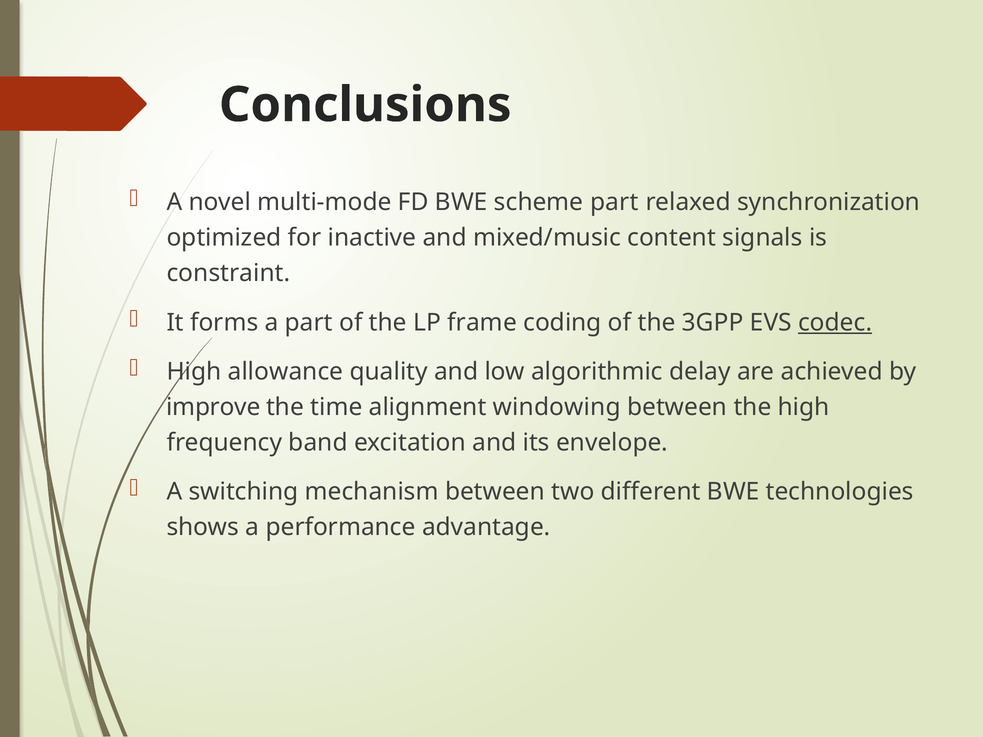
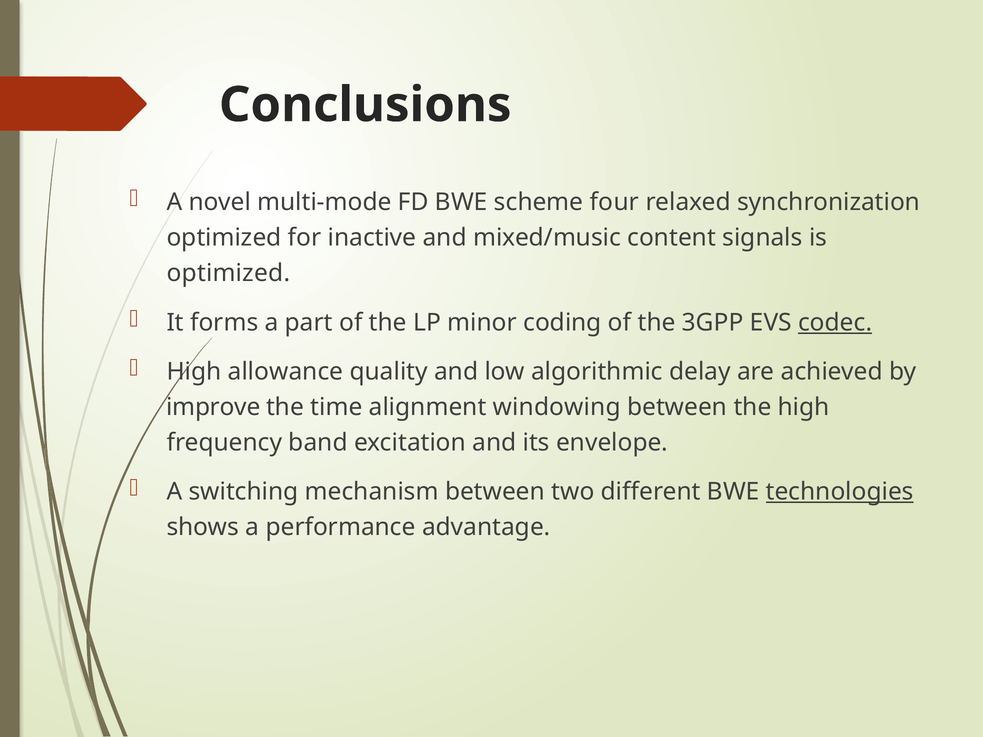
scheme part: part -> four
constraint at (228, 273): constraint -> optimized
frame: frame -> minor
technologies underline: none -> present
